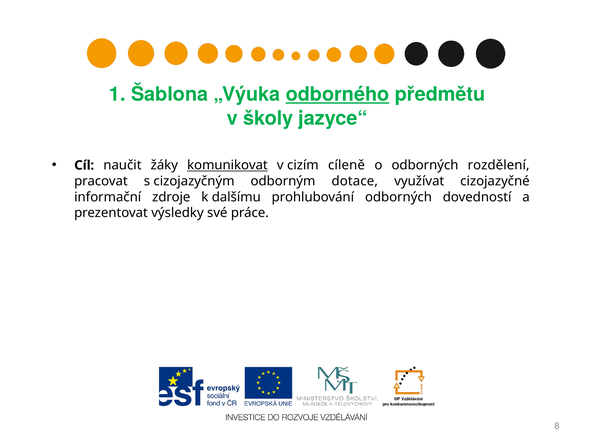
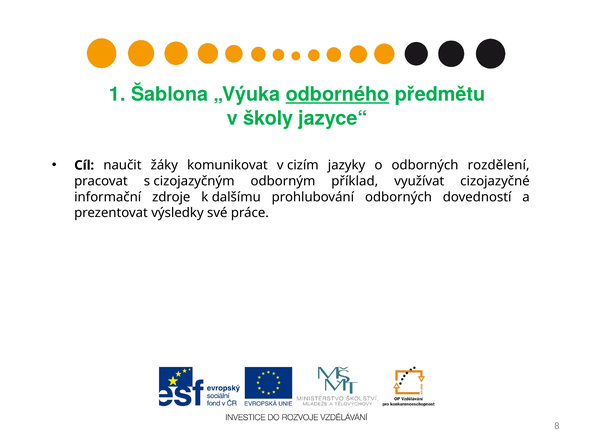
komunikovat underline: present -> none
cíleně: cíleně -> jazyky
dotace: dotace -> příklad
